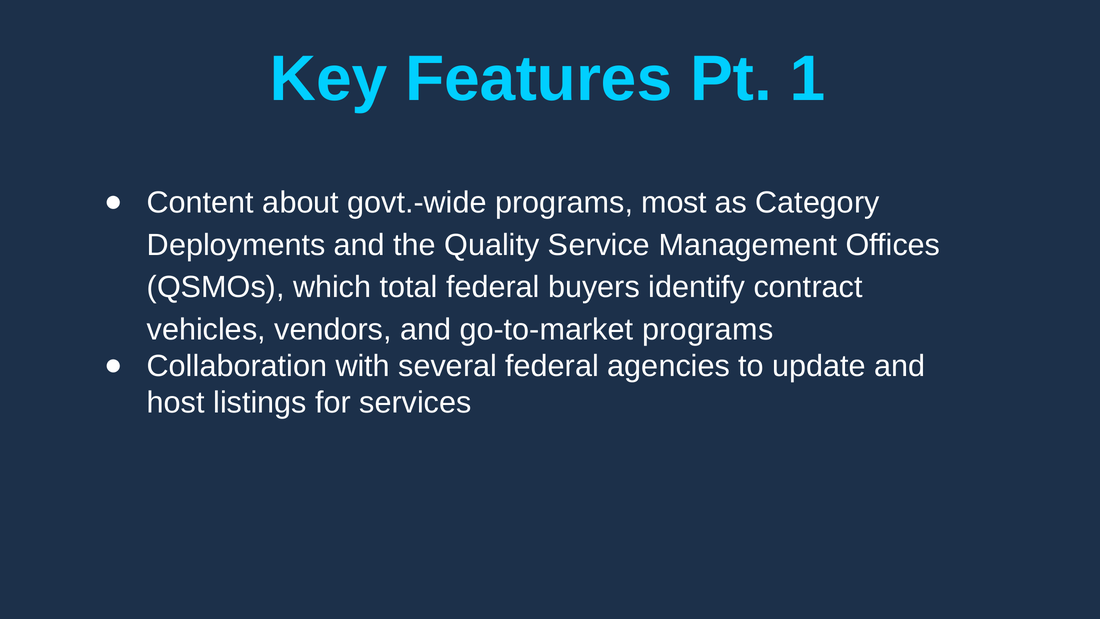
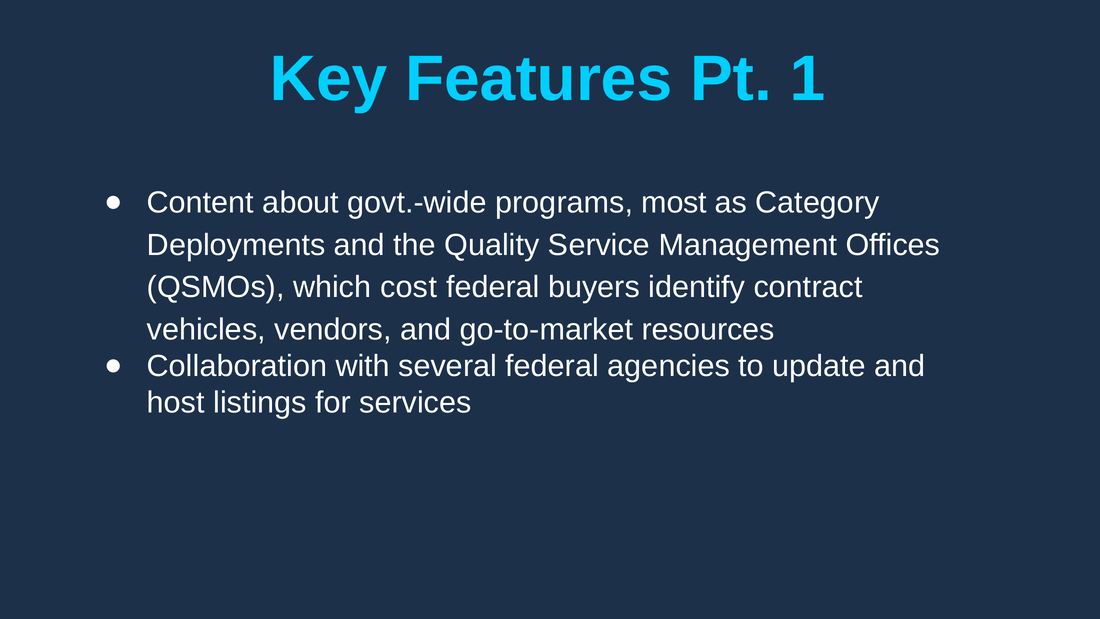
total: total -> cost
go-to-market programs: programs -> resources
